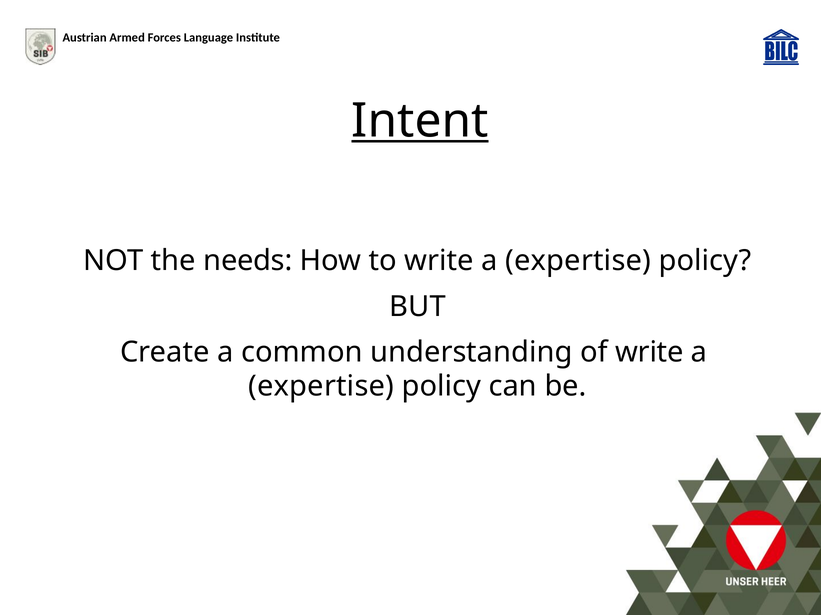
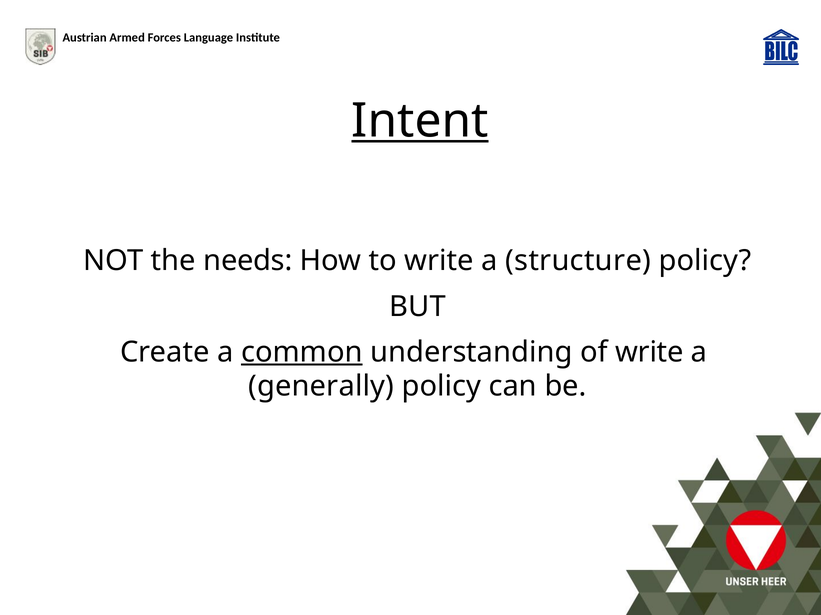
to write a expertise: expertise -> structure
common underline: none -> present
expertise at (321, 387): expertise -> generally
